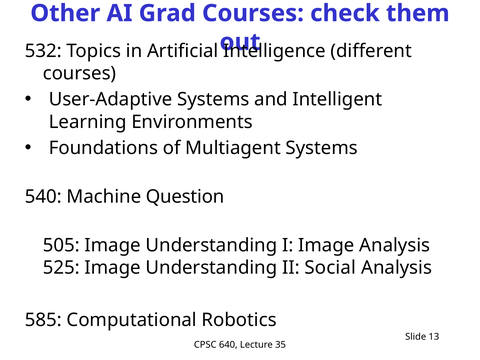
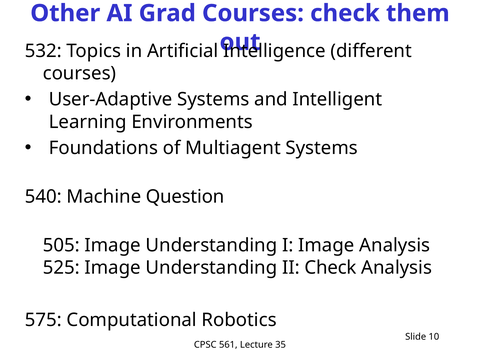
II Social: Social -> Check
585: 585 -> 575
13: 13 -> 10
640: 640 -> 561
